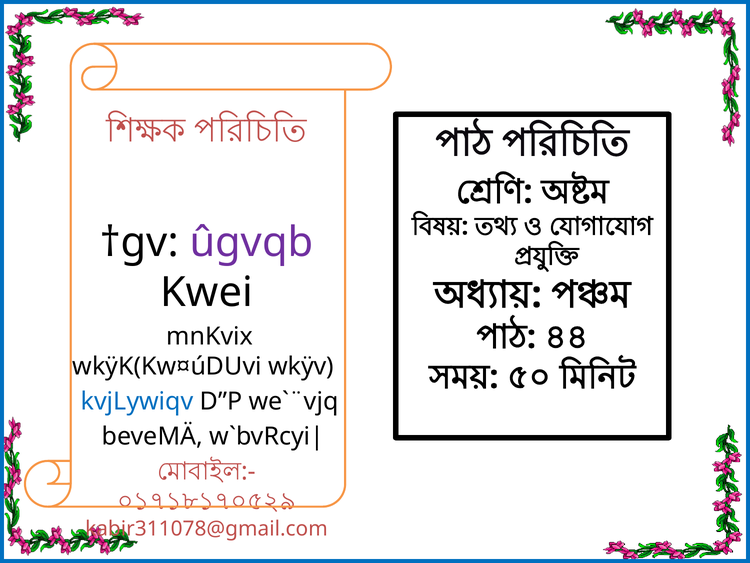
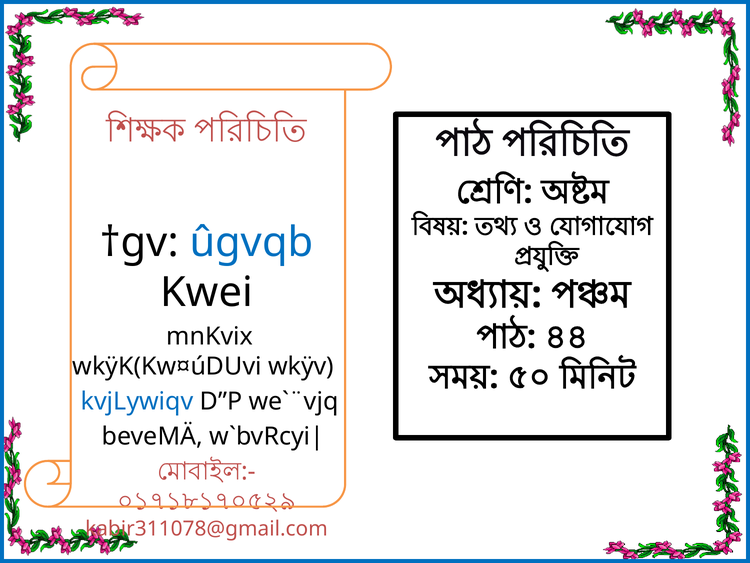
ûgvqb colour: purple -> blue
